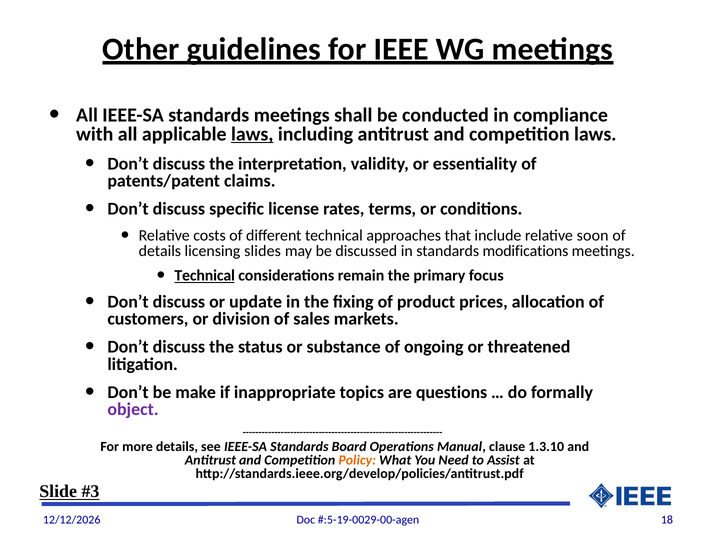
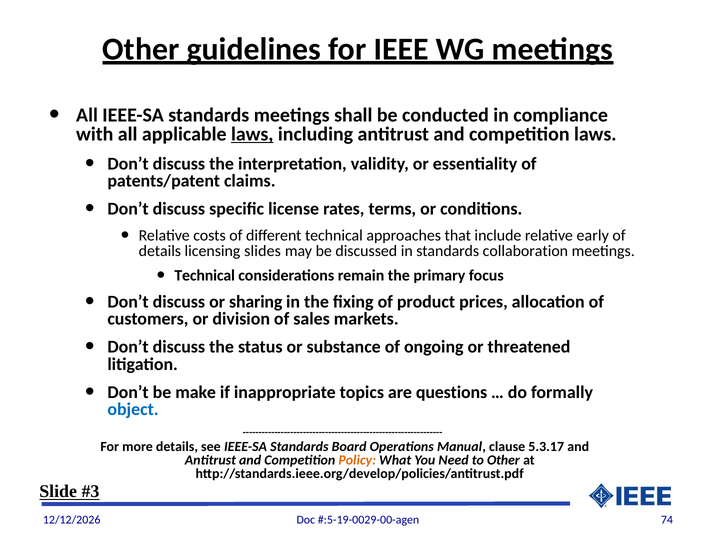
soon: soon -> early
modifications: modifications -> collaboration
Technical at (205, 276) underline: present -> none
update: update -> sharing
object colour: purple -> blue
1.3.10: 1.3.10 -> 5.3.17
to Assist: Assist -> Other
18: 18 -> 74
